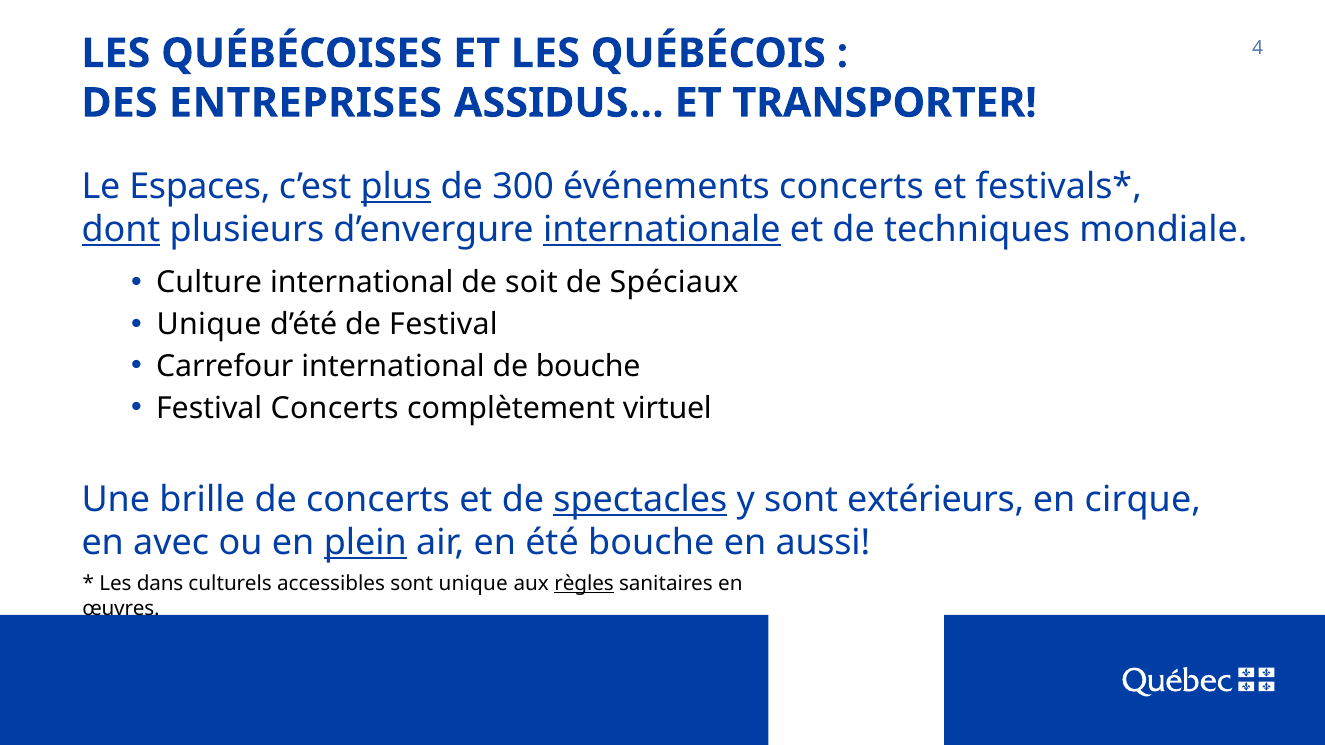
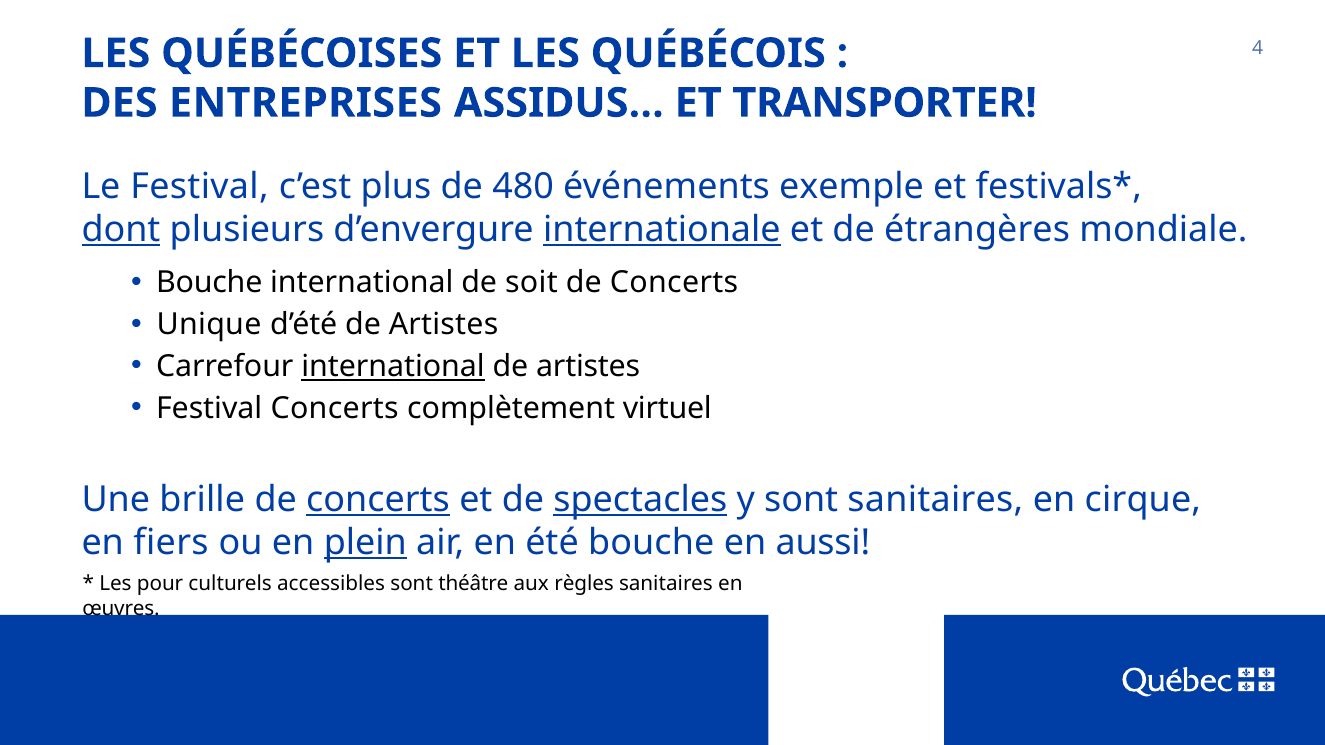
Le Espaces: Espaces -> Festival
plus underline: present -> none
300: 300 -> 480
événements concerts: concerts -> exemple
techniques: techniques -> étrangères
Culture at (209, 283): Culture -> Bouche
Spéciaux at (674, 283): Spéciaux -> Concerts
d’été de Festival: Festival -> Artistes
international at (393, 367) underline: none -> present
bouche at (588, 367): bouche -> artistes
concerts at (378, 500) underline: none -> present
sont extérieurs: extérieurs -> sanitaires
avec: avec -> fiers
dans: dans -> pour
sont unique: unique -> théâtre
règles underline: present -> none
